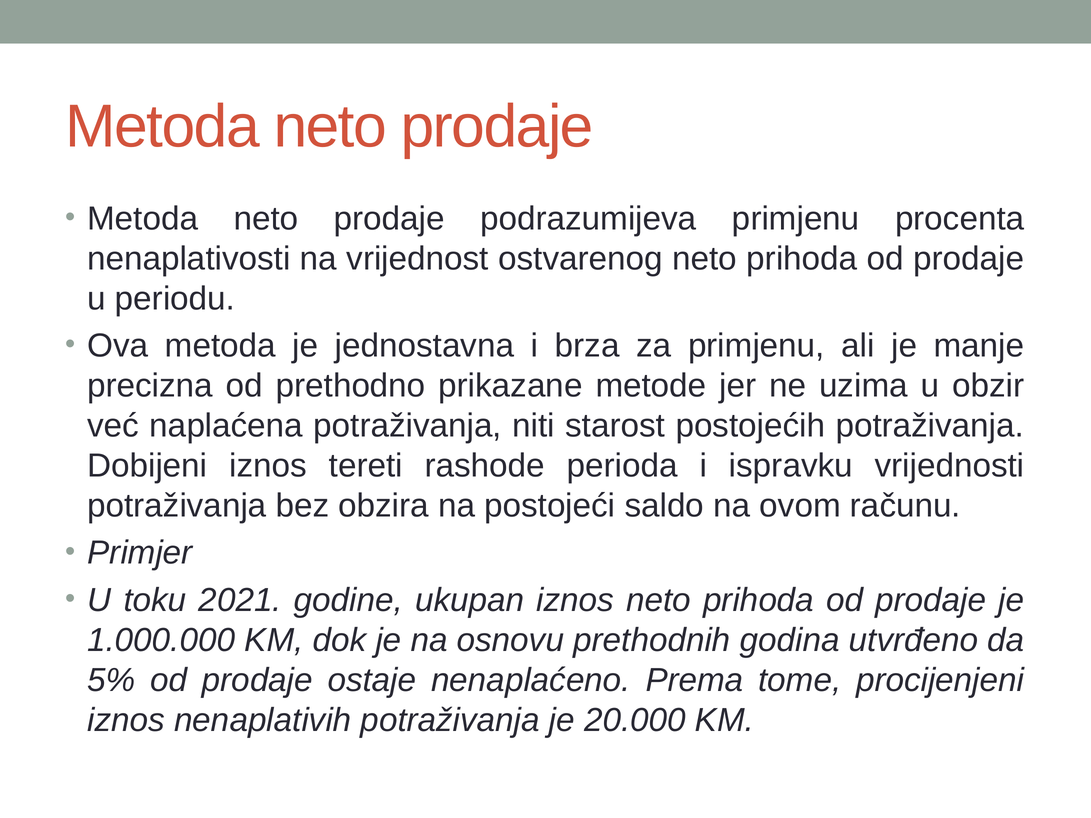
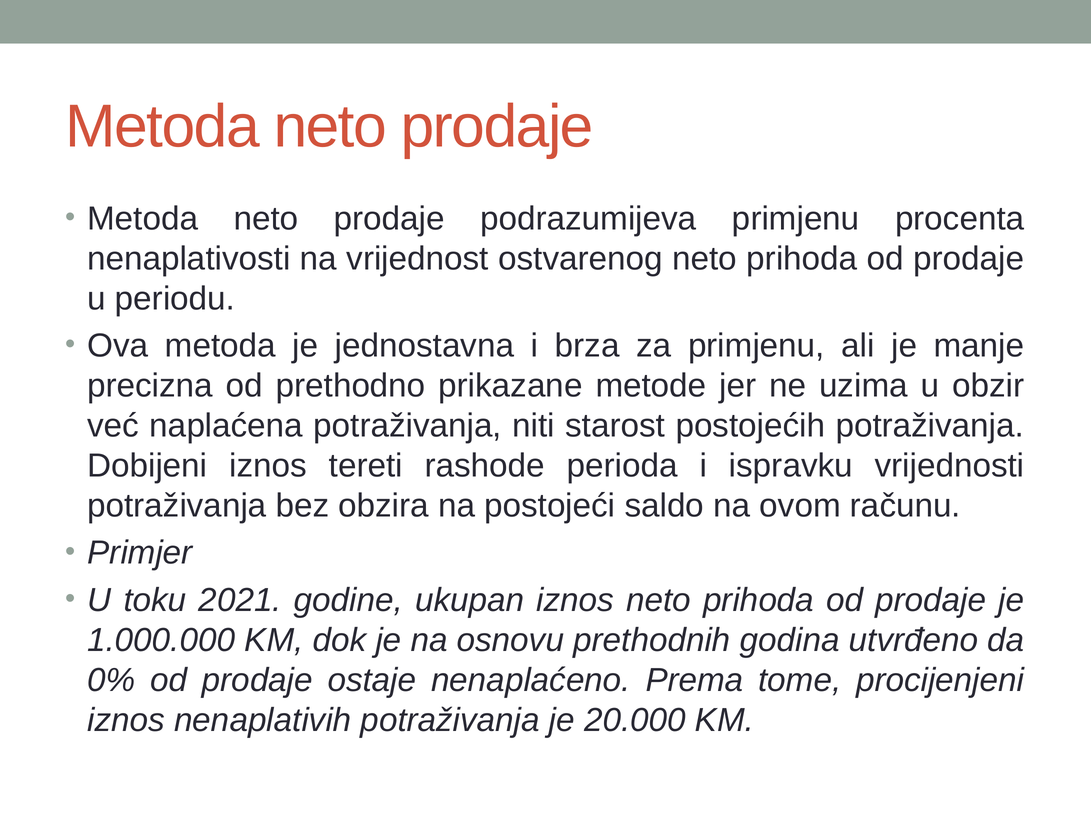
5%: 5% -> 0%
